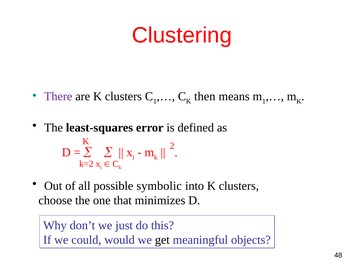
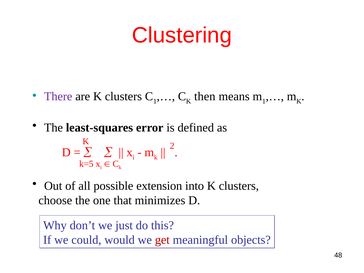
k=2: k=2 -> k=5
symbolic: symbolic -> extension
get colour: black -> red
